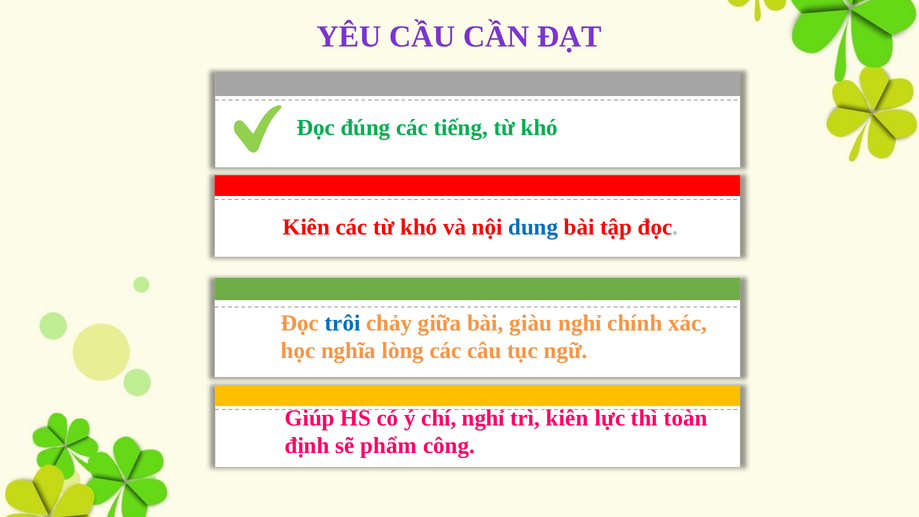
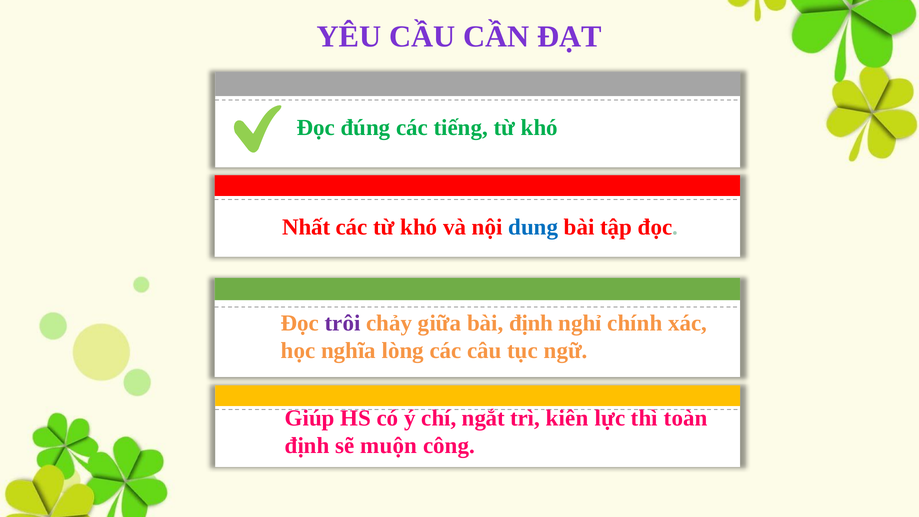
Kiên at (306, 227): Kiên -> Nhất
trôi colour: blue -> purple
bài giàu: giàu -> định
chí nghỉ: nghỉ -> ngắt
phẩm: phẩm -> muộn
